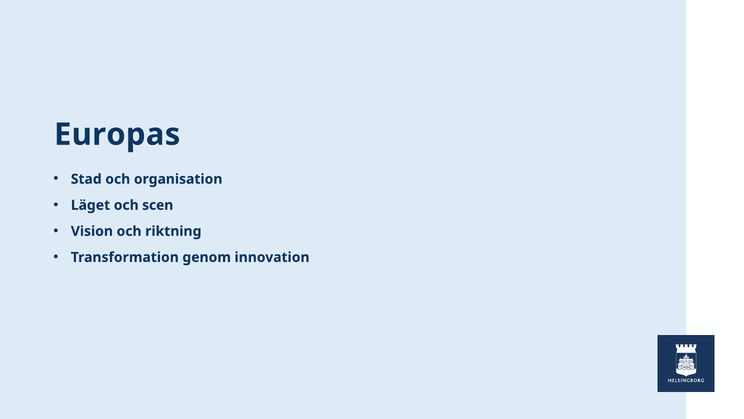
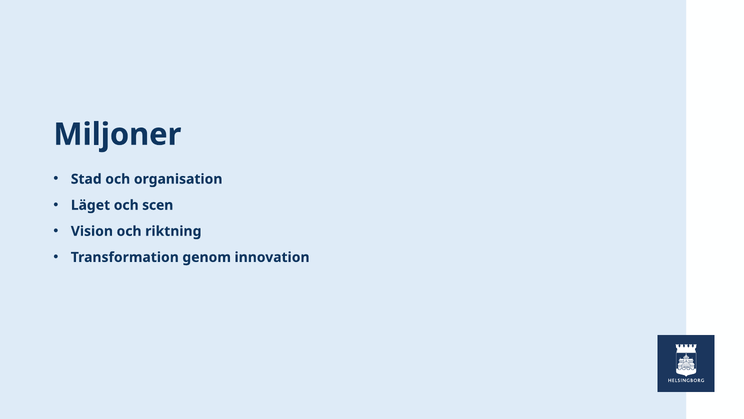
Europas: Europas -> Miljoner
